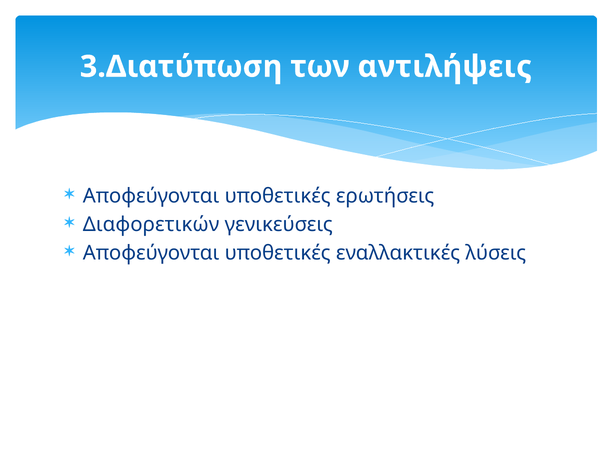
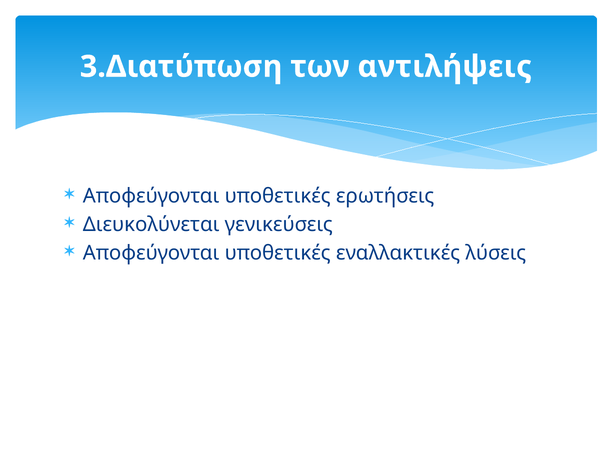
Διαφορετικών: Διαφορετικών -> Διευκολύνεται
